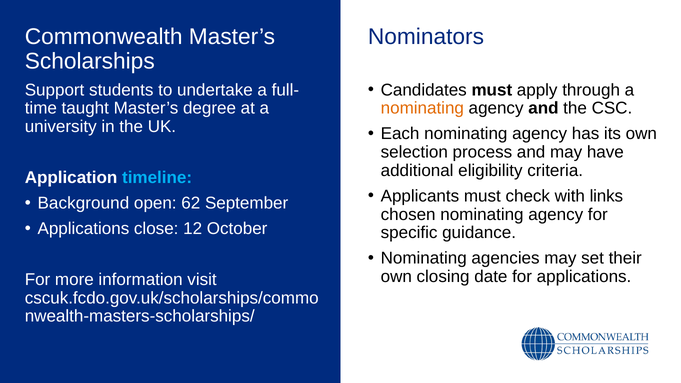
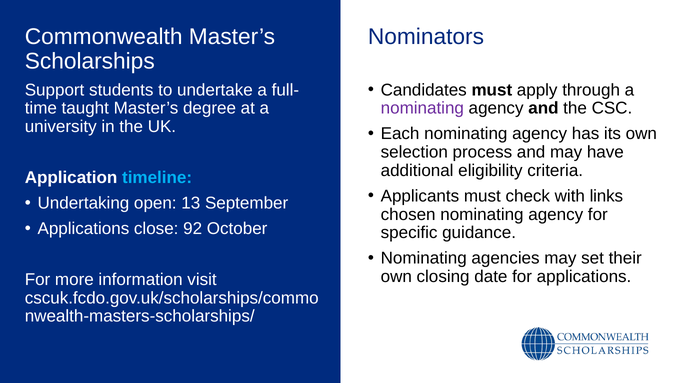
nominating at (422, 108) colour: orange -> purple
Background: Background -> Undertaking
62: 62 -> 13
12: 12 -> 92
